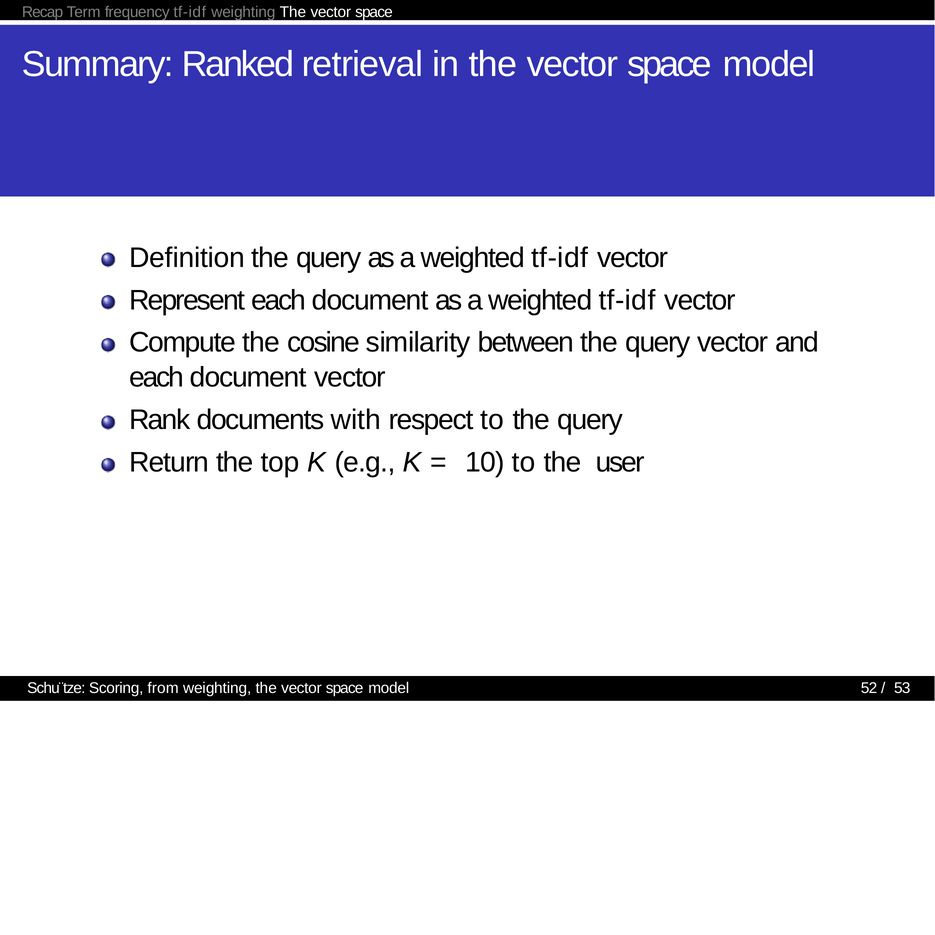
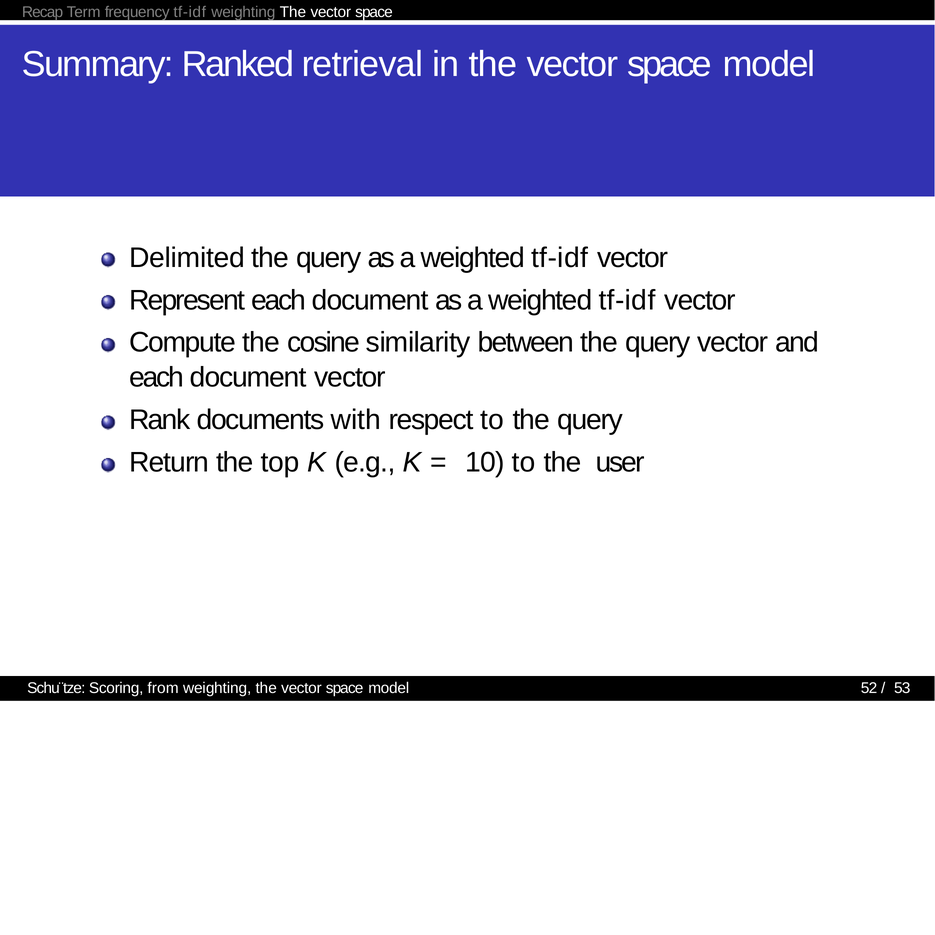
Definition: Definition -> Delimited
